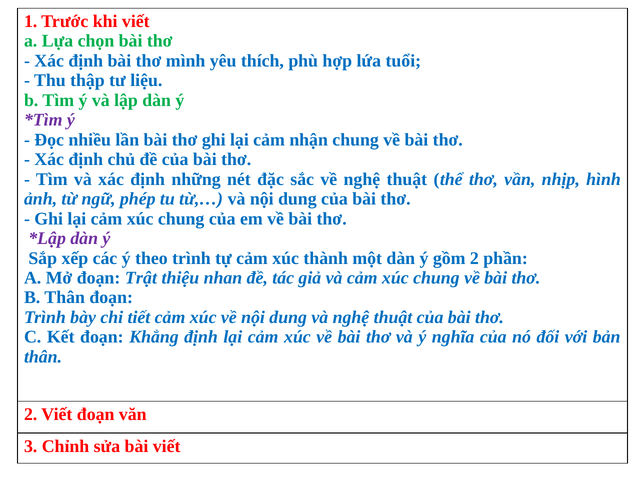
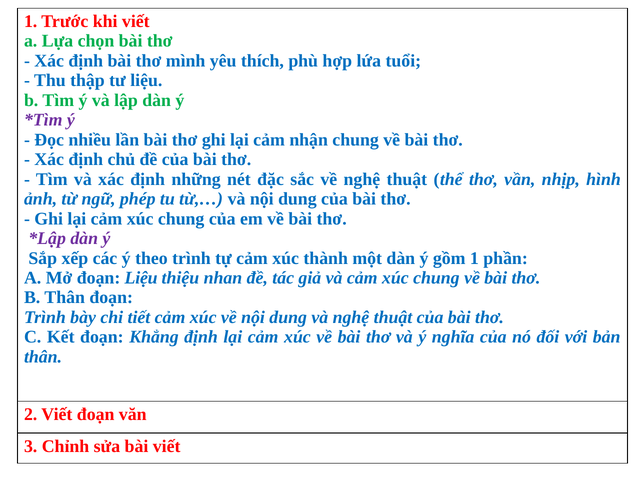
gồm 2: 2 -> 1
đoạn Trật: Trật -> Liệu
